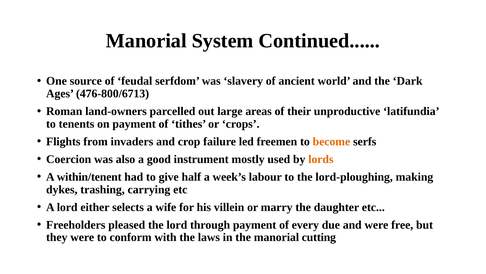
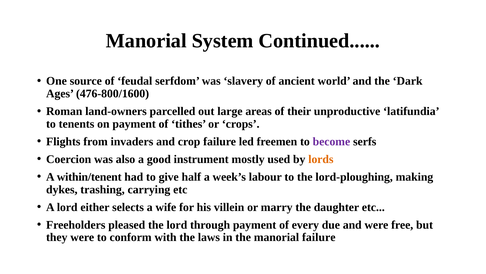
476-800/6713: 476-800/6713 -> 476-800/1600
become colour: orange -> purple
manorial cutting: cutting -> failure
